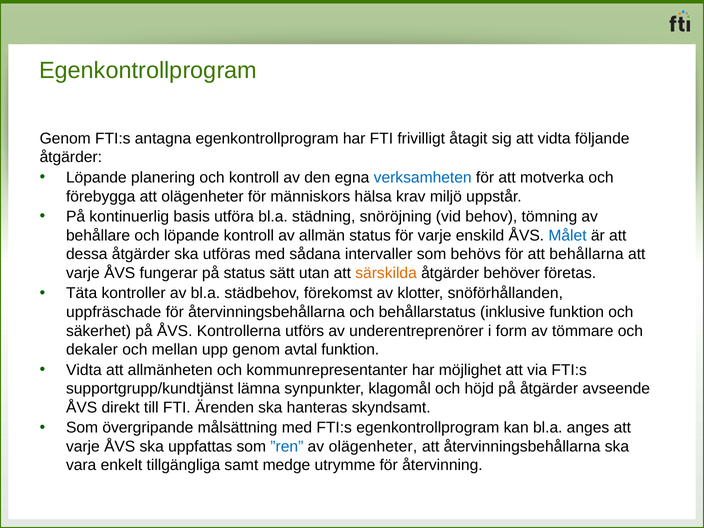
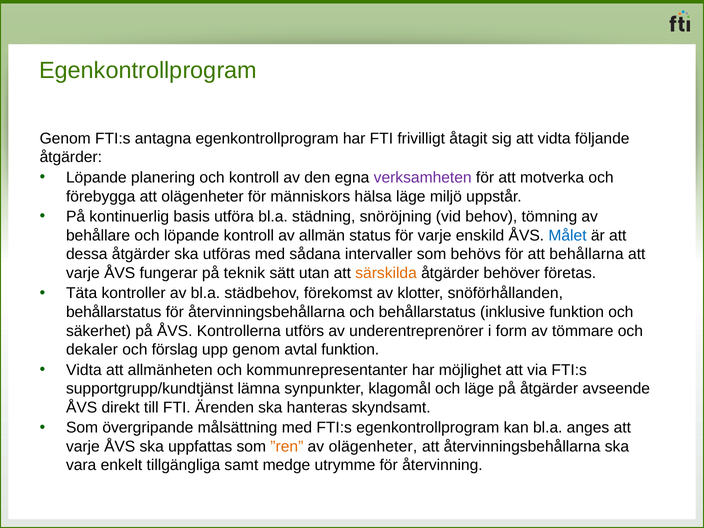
verksamheten colour: blue -> purple
hälsa krav: krav -> läge
på status: status -> teknik
uppfräschade at (114, 312): uppfräschade -> behållarstatus
mellan: mellan -> förslag
och höjd: höjd -> läge
”ren colour: blue -> orange
